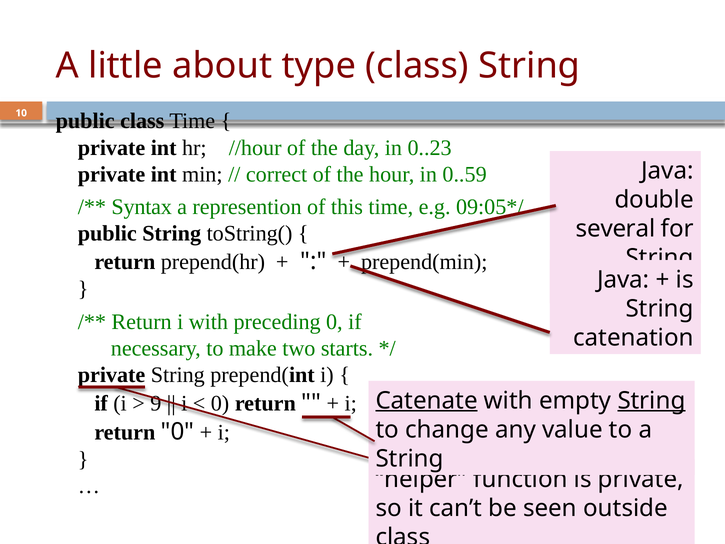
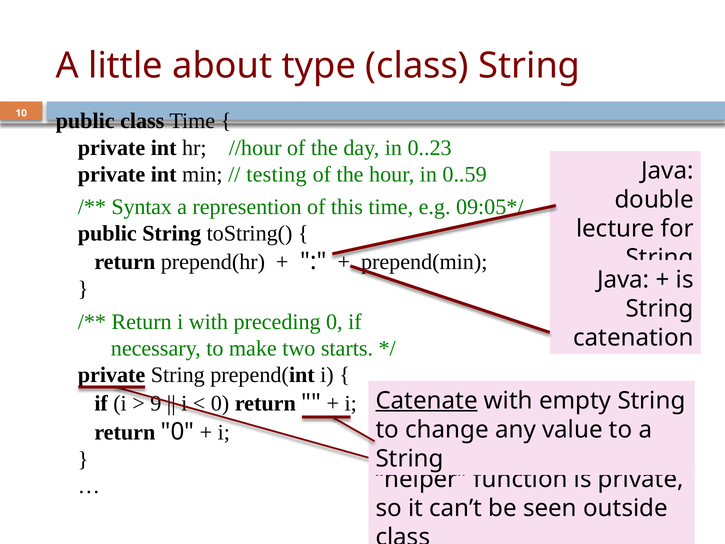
correct: correct -> testing
several: several -> lecture
String at (651, 400) underline: present -> none
